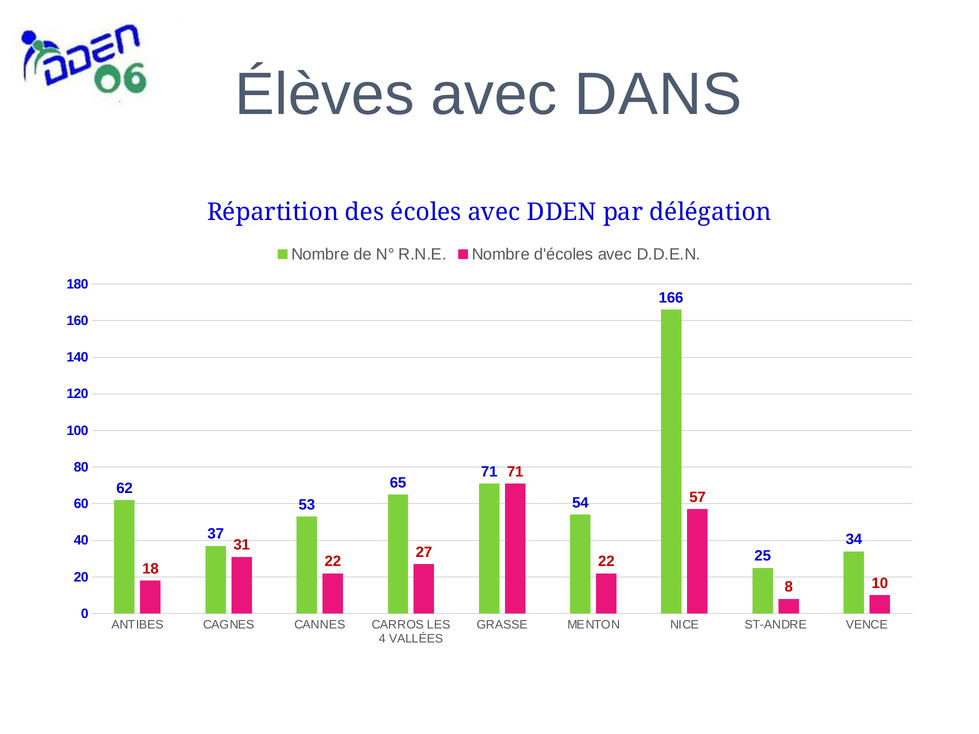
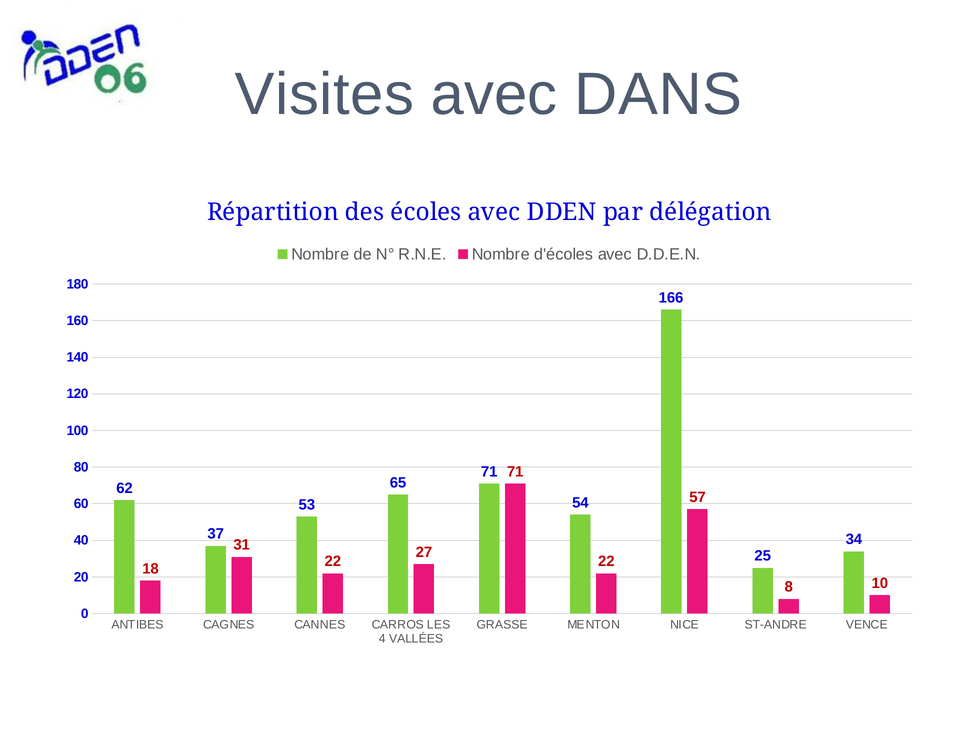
Élèves: Élèves -> Visites
